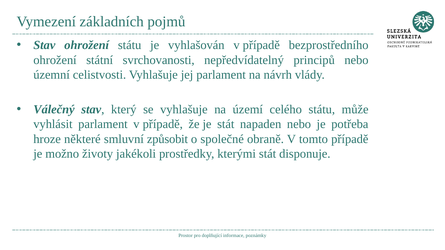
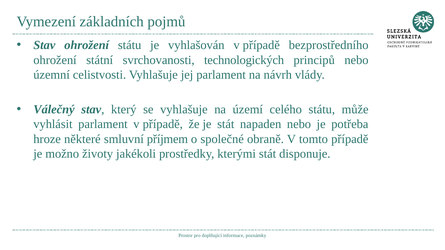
nepředvídatelný: nepředvídatelný -> technologických
způsobit: způsobit -> příjmem
